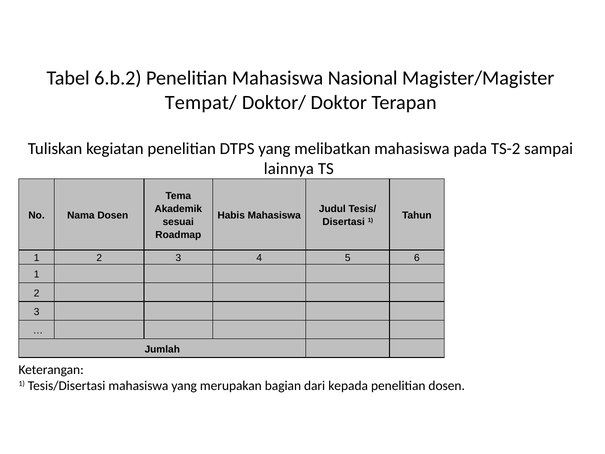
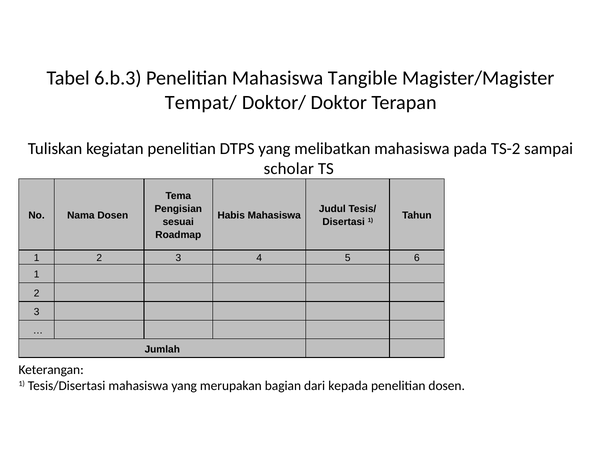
6.b.2: 6.b.2 -> 6.b.3
Nasional: Nasional -> Tangible
lainnya: lainnya -> scholar
Akademik: Akademik -> Pengisian
